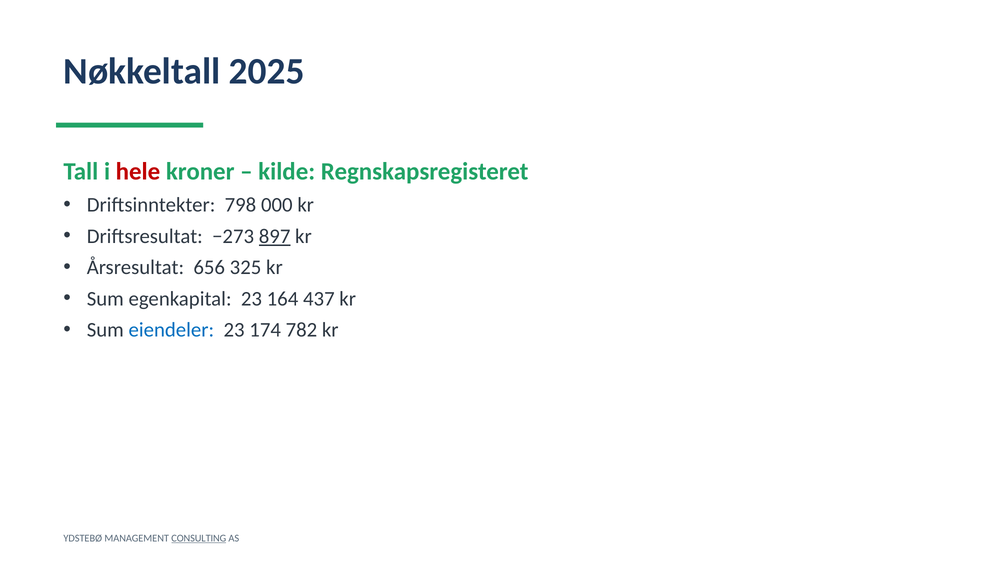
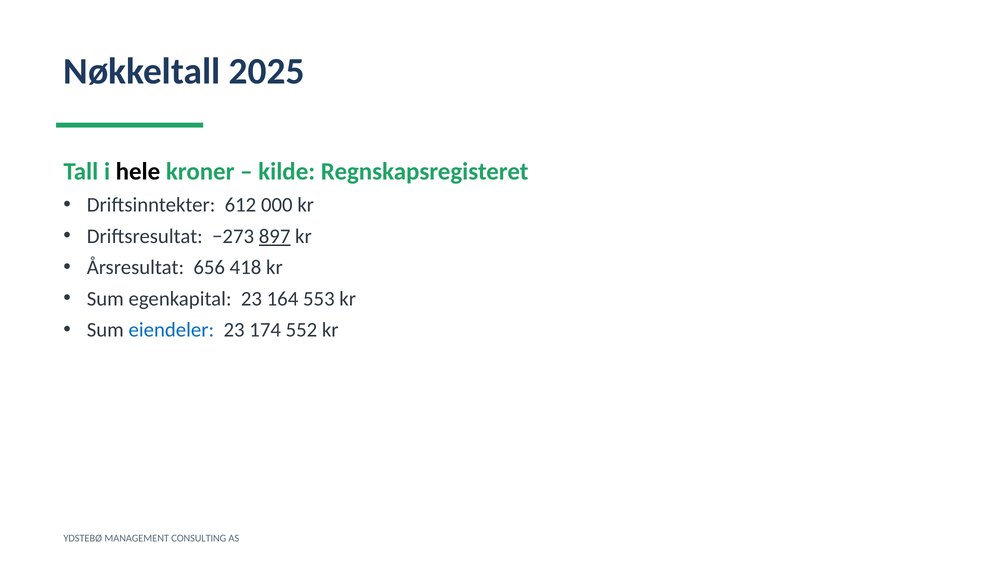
hele colour: red -> black
798: 798 -> 612
325: 325 -> 418
437: 437 -> 553
782: 782 -> 552
CONSULTING underline: present -> none
